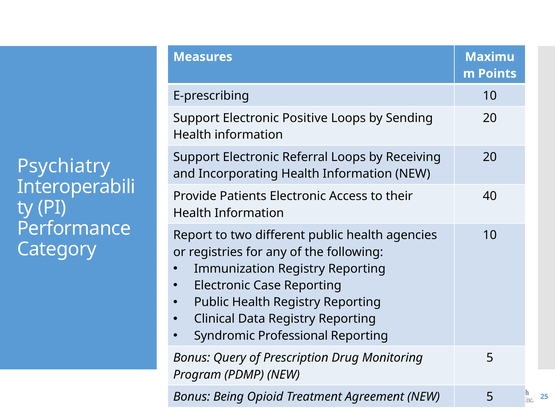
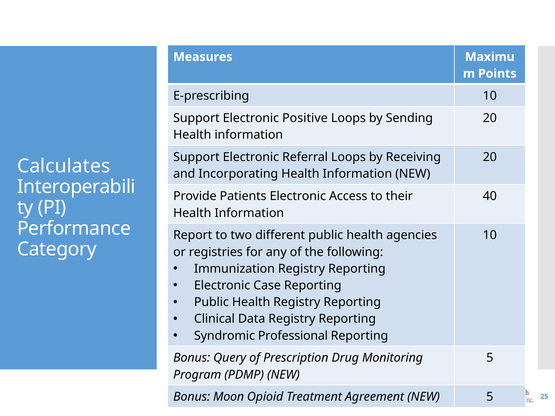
Psychiatry: Psychiatry -> Calculates
Being: Being -> Moon
